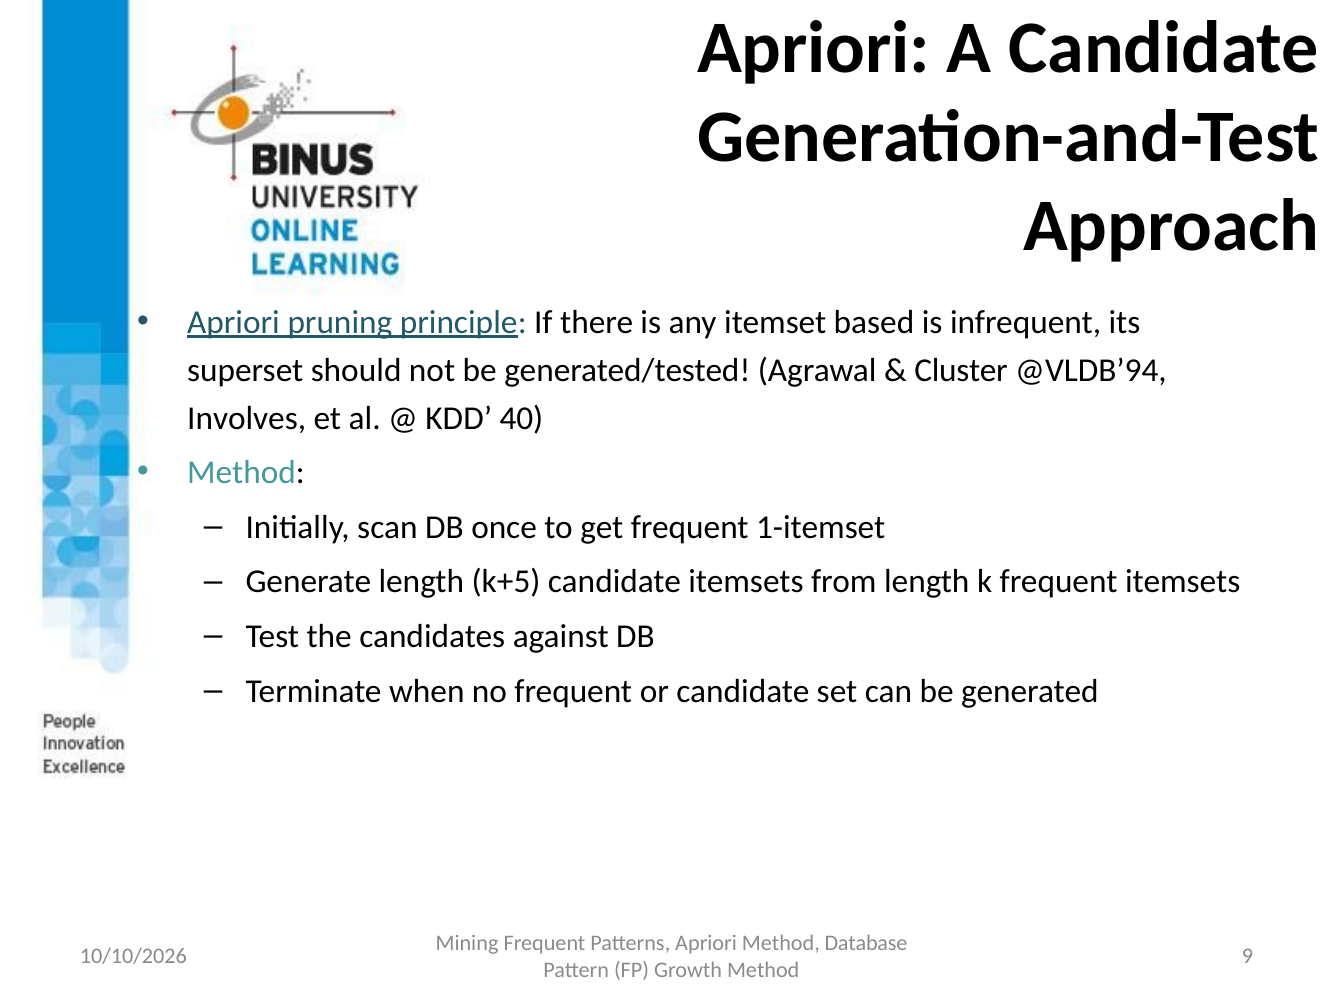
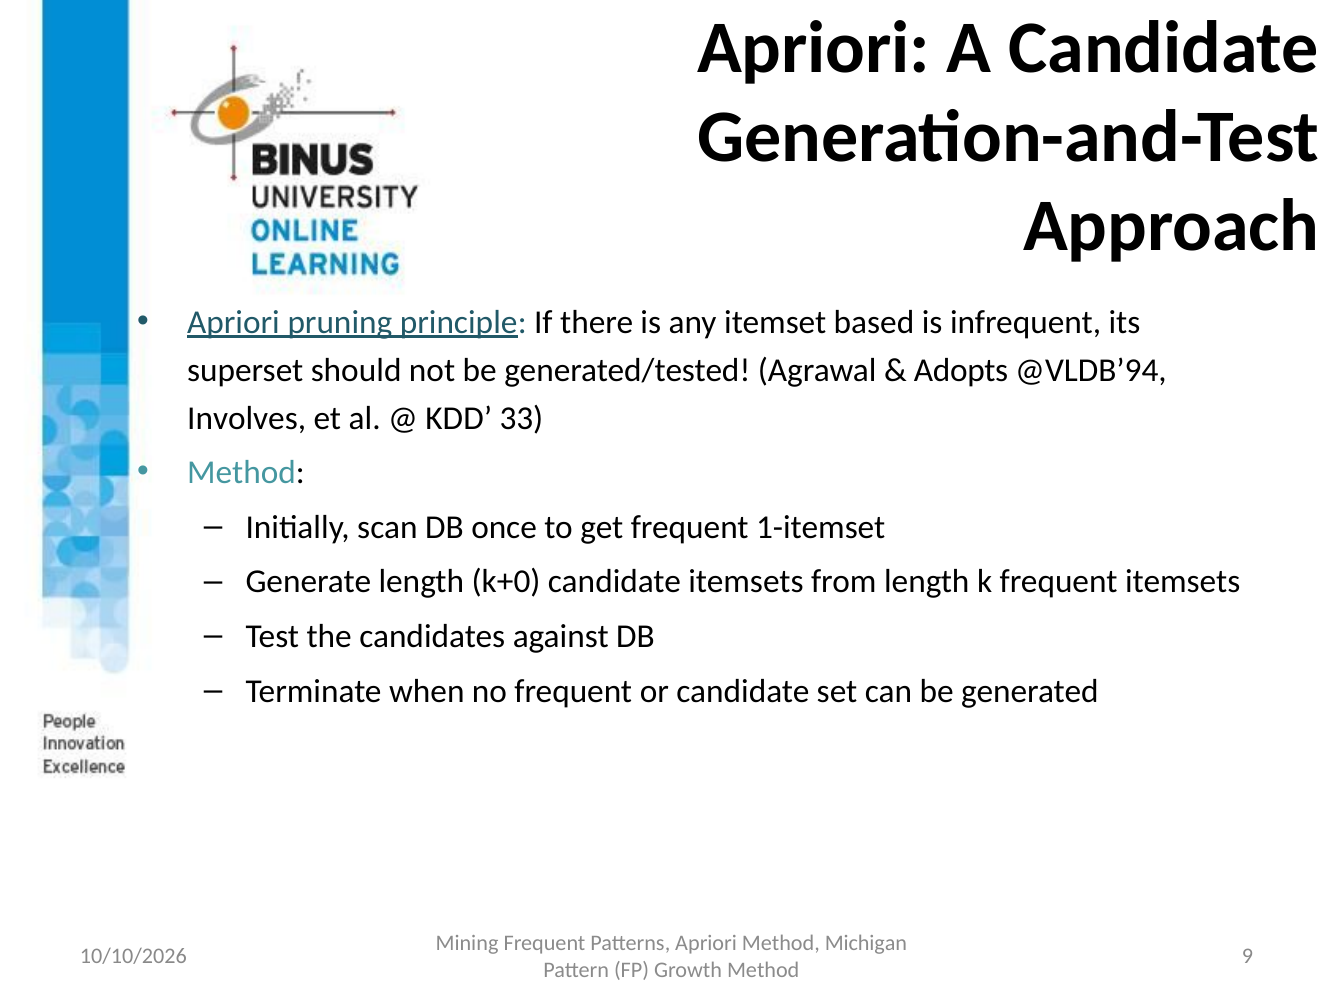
Cluster: Cluster -> Adopts
40: 40 -> 33
k+5: k+5 -> k+0
Database: Database -> Michigan
